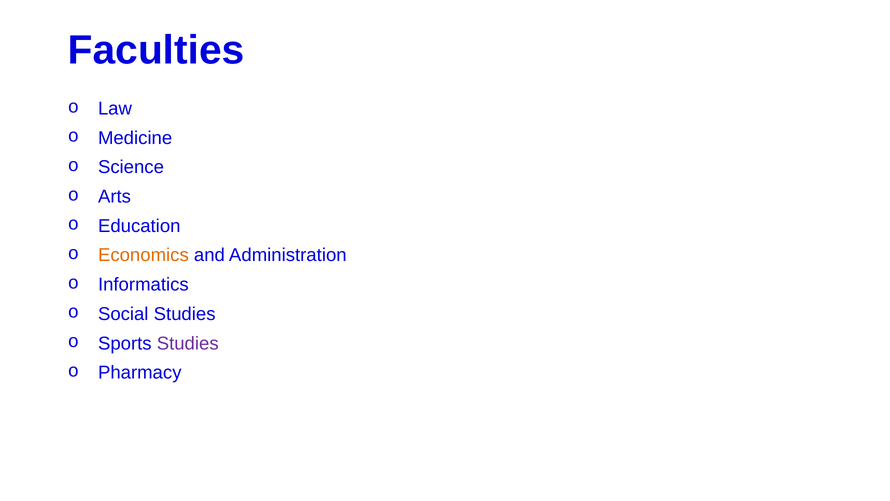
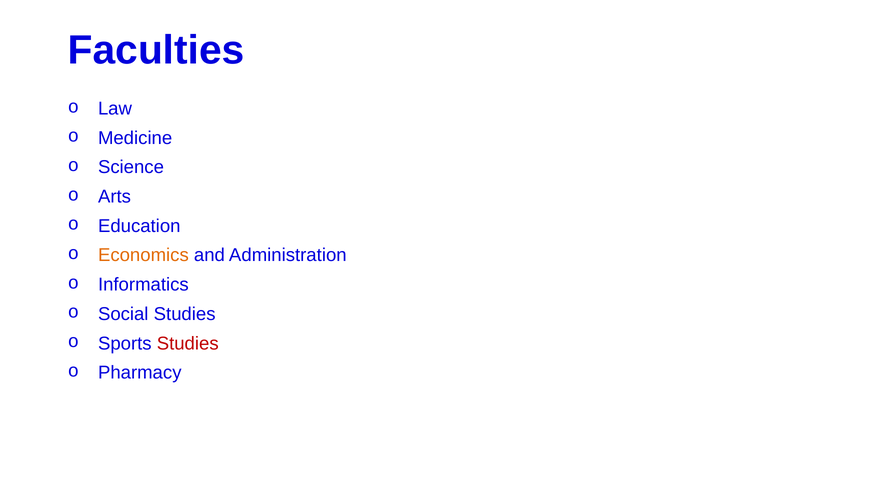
Studies at (188, 343) colour: purple -> red
